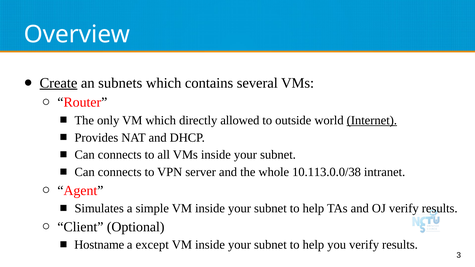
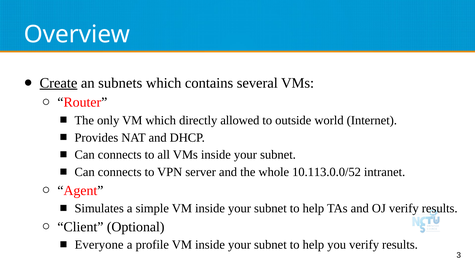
Internet underline: present -> none
10.113.0.0/38: 10.113.0.0/38 -> 10.113.0.0/52
Hostname: Hostname -> Everyone
except: except -> profile
